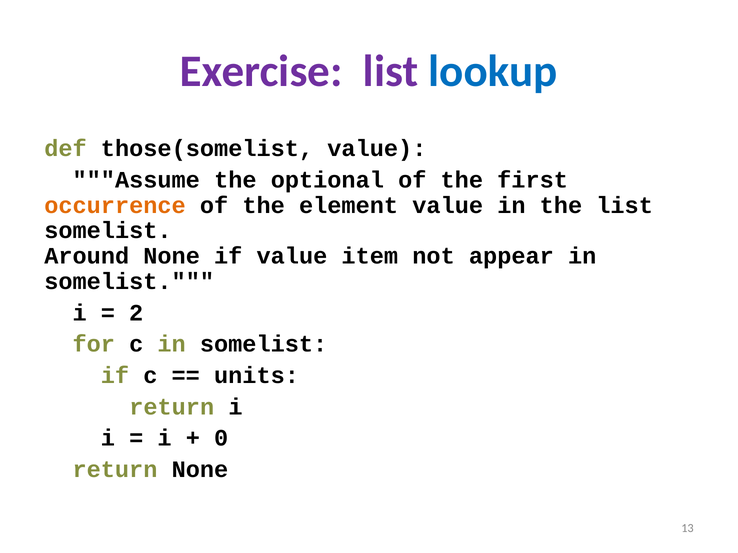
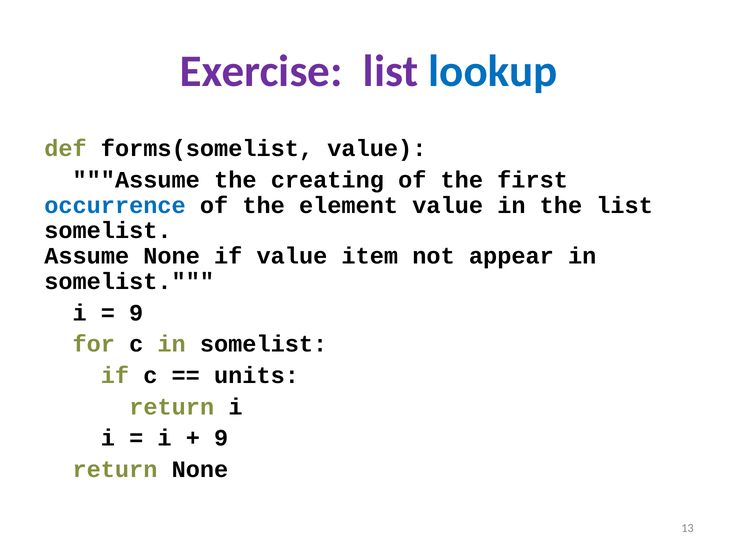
those(somelist: those(somelist -> forms(somelist
optional: optional -> creating
occurrence colour: orange -> blue
Around at (87, 256): Around -> Assume
2 at (136, 313): 2 -> 9
0 at (221, 439): 0 -> 9
